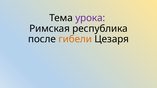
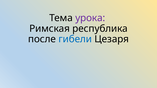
гибели colour: orange -> blue
